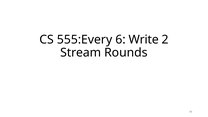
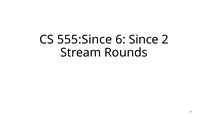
555:Every: 555:Every -> 555:Since
Write: Write -> Since
